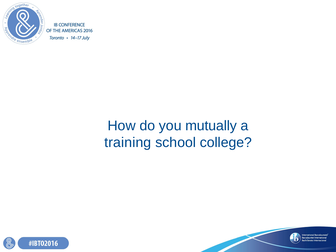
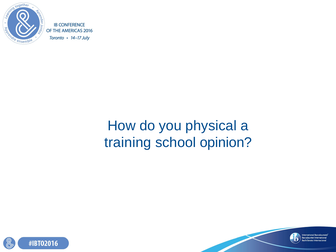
mutually: mutually -> physical
college: college -> opinion
